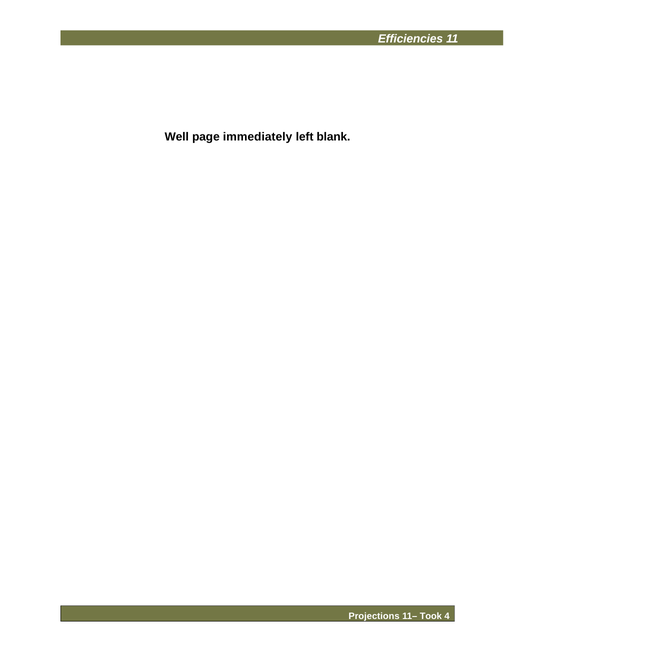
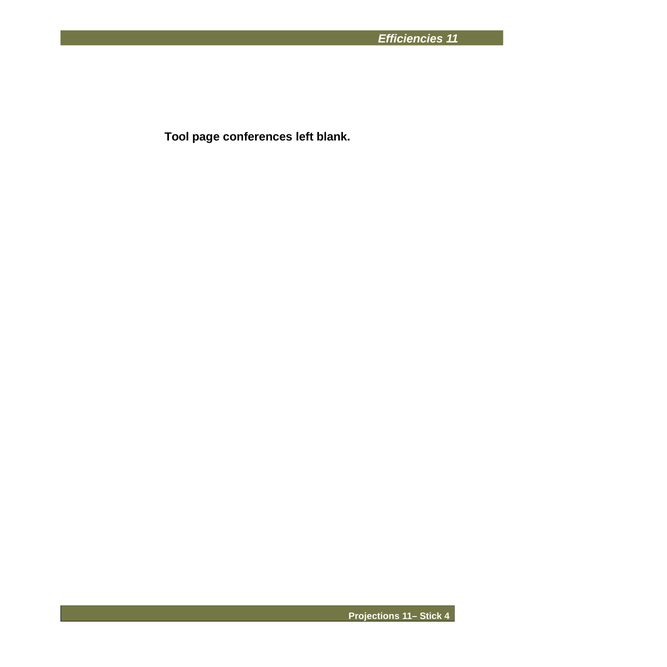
Well: Well -> Tool
immediately: immediately -> conferences
Took: Took -> Stick
